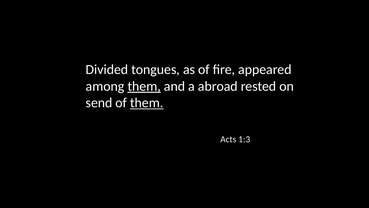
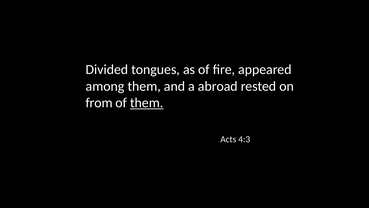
them at (144, 86) underline: present -> none
send: send -> from
1:3: 1:3 -> 4:3
